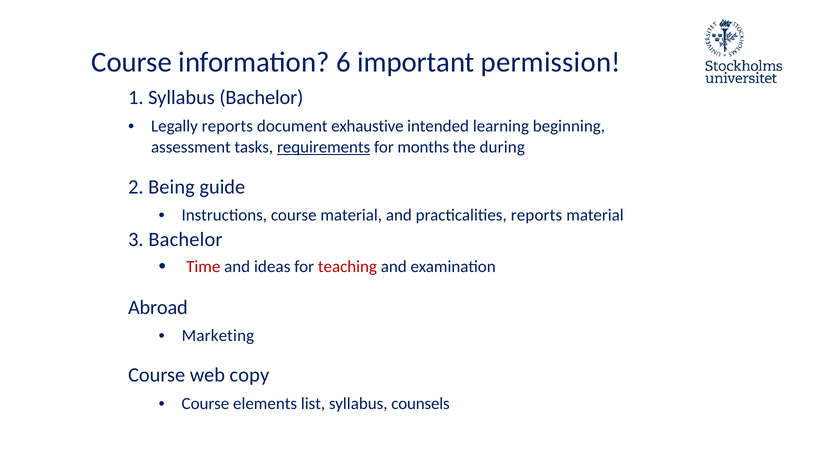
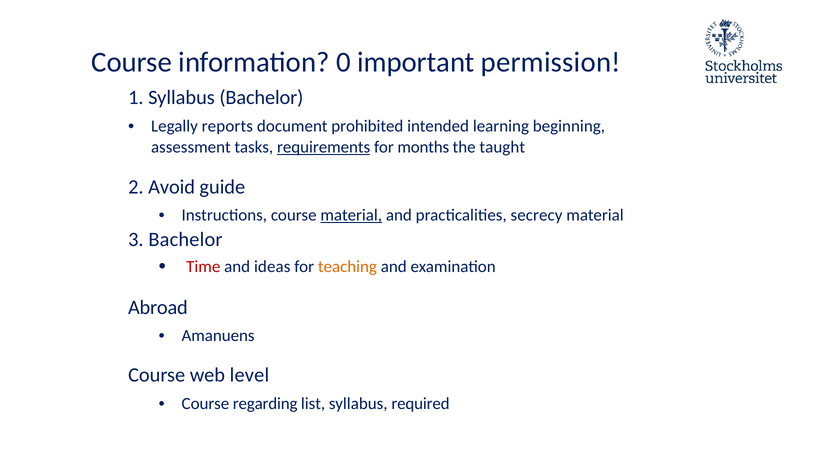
6: 6 -> 0
exhaustive: exhaustive -> prohibited
during: during -> taught
Being: Being -> Avoid
material at (351, 215) underline: none -> present
practicalities reports: reports -> secrecy
teaching colour: red -> orange
Marketing: Marketing -> Amanuens
copy: copy -> level
elements: elements -> regarding
counsels: counsels -> required
